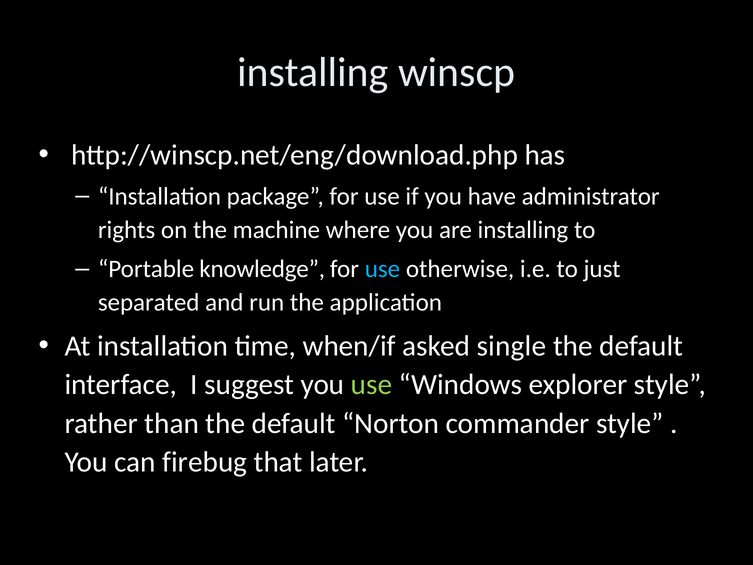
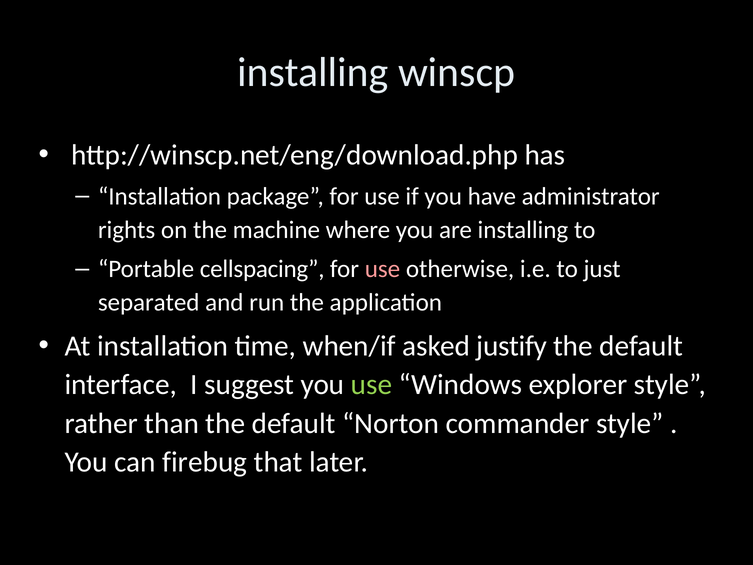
knowledge: knowledge -> cellspacing
use at (382, 269) colour: light blue -> pink
single: single -> justify
